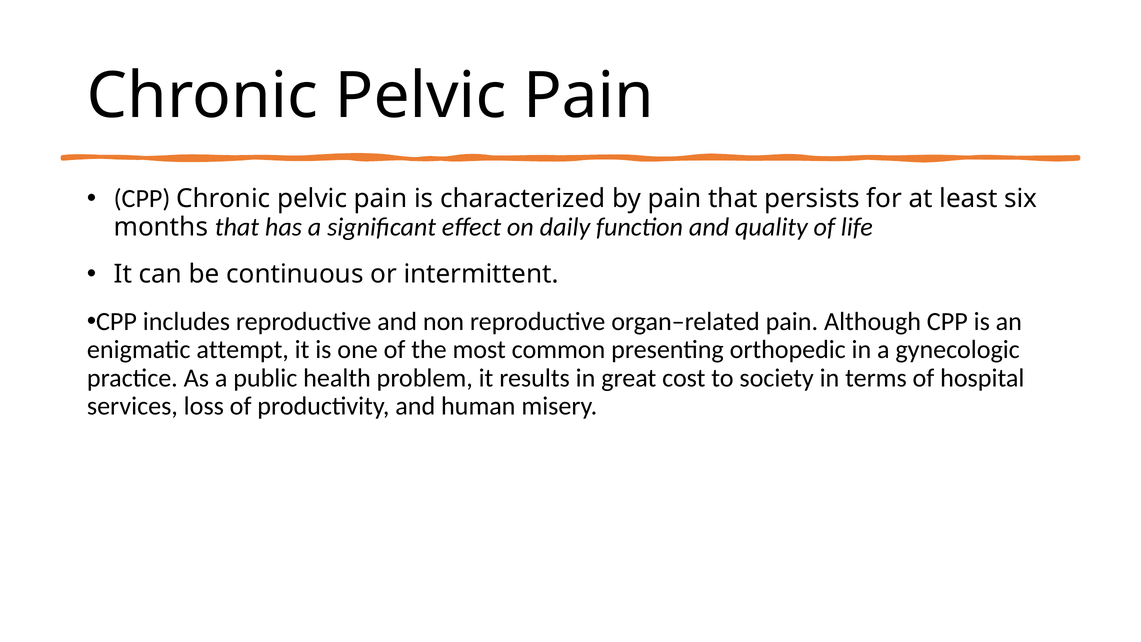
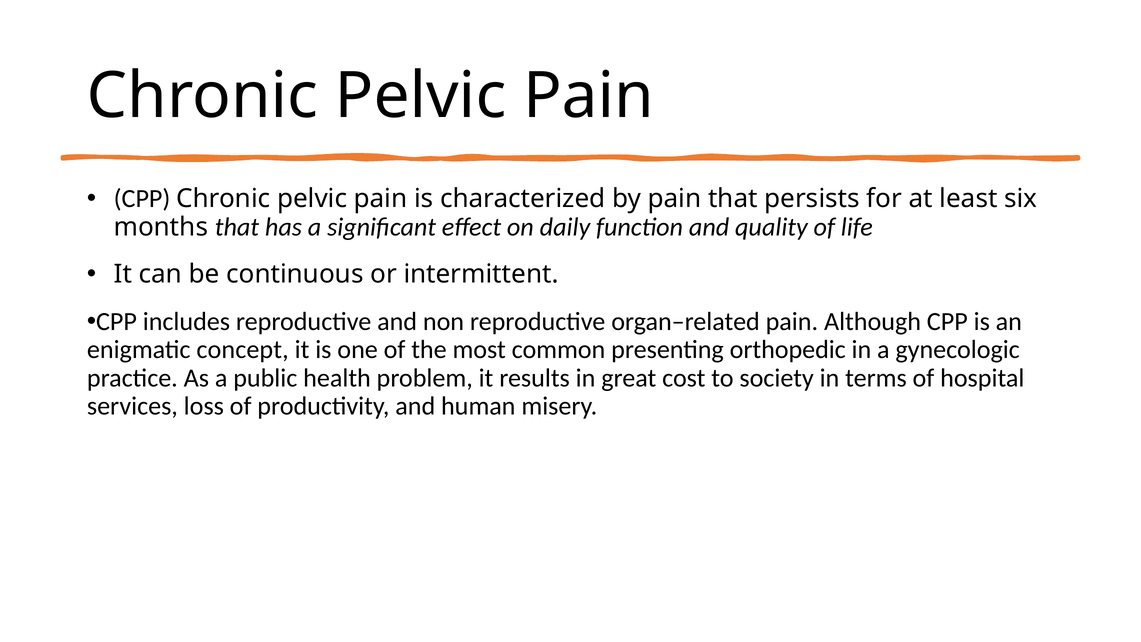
attempt: attempt -> concept
